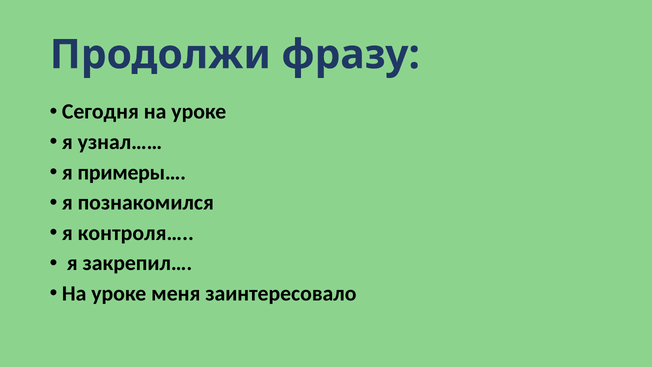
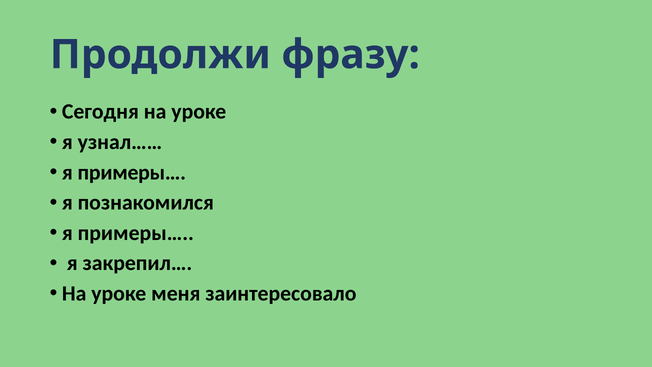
контроля… at (136, 233): контроля… -> примеры…
